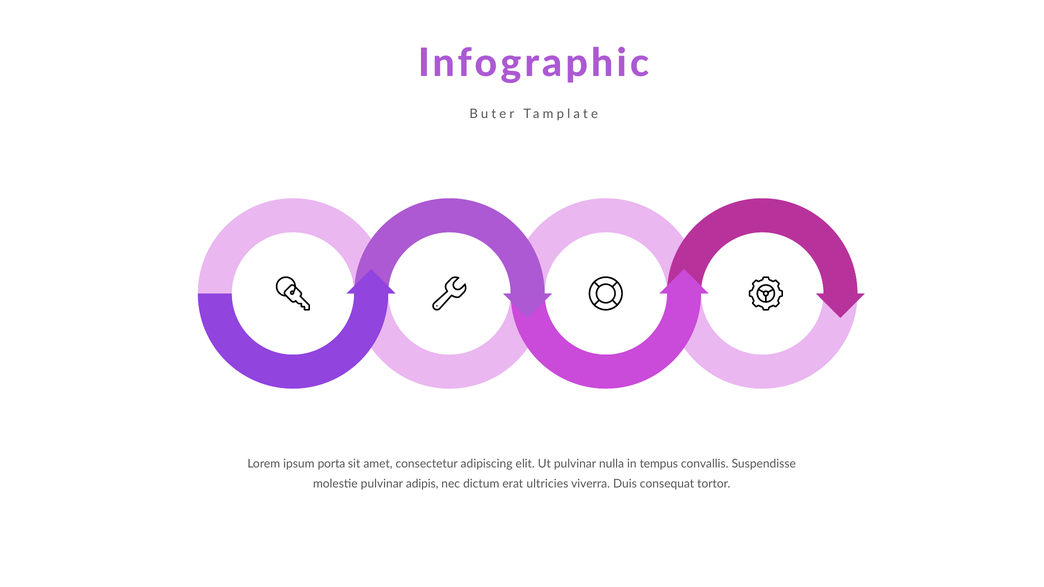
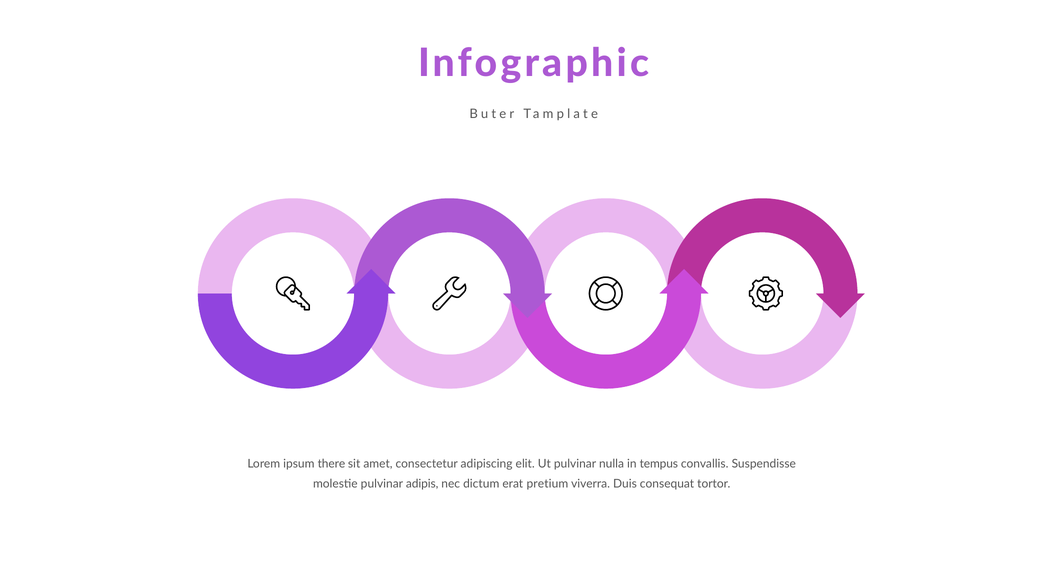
porta: porta -> there
ultricies: ultricies -> pretium
